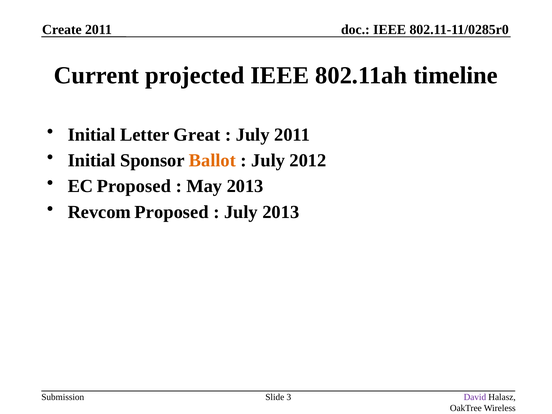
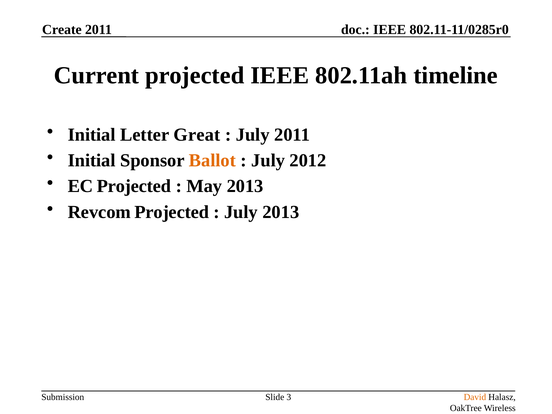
EC Proposed: Proposed -> Projected
Revcom Proposed: Proposed -> Projected
David colour: purple -> orange
